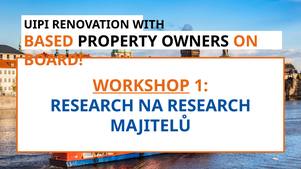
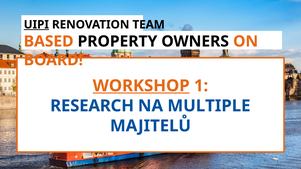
UIPI underline: none -> present
WITH: WITH -> TEAM
NA RESEARCH: RESEARCH -> MULTIPLE
